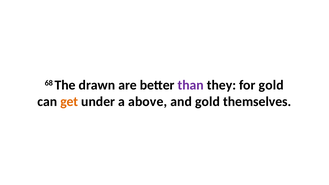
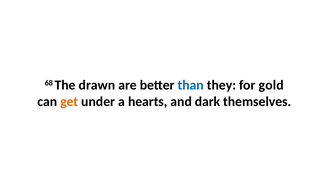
than colour: purple -> blue
above: above -> hearts
and gold: gold -> dark
